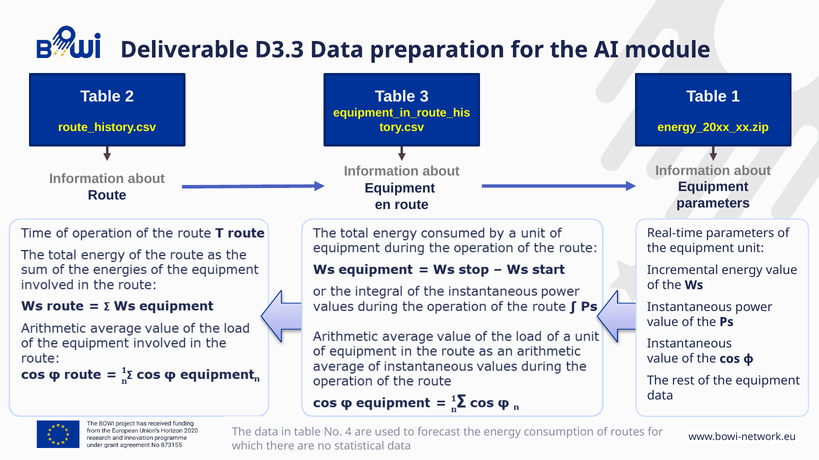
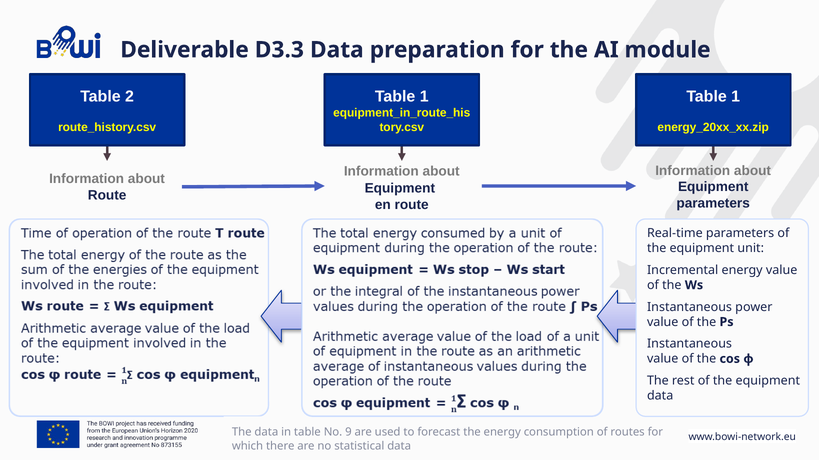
3 at (424, 97): 3 -> 1
4: 4 -> 9
